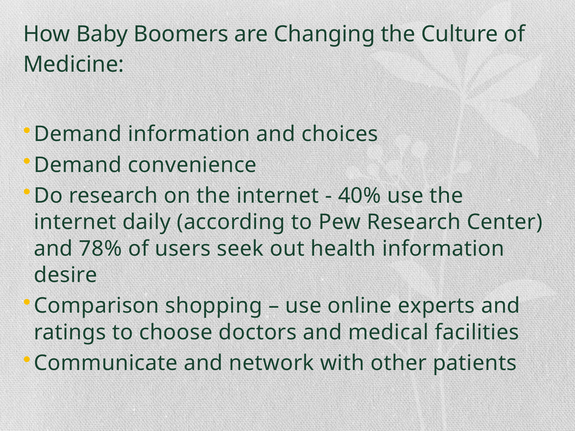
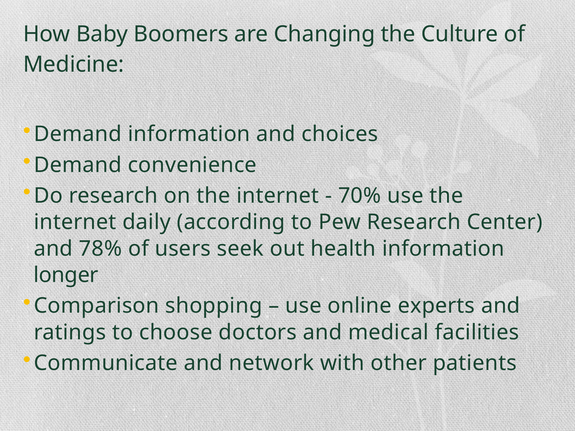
40%: 40% -> 70%
desire: desire -> longer
